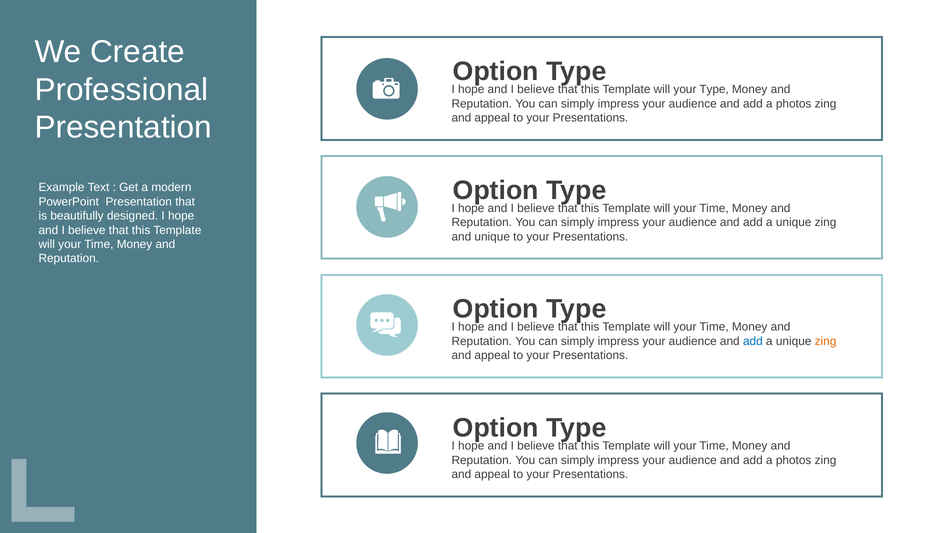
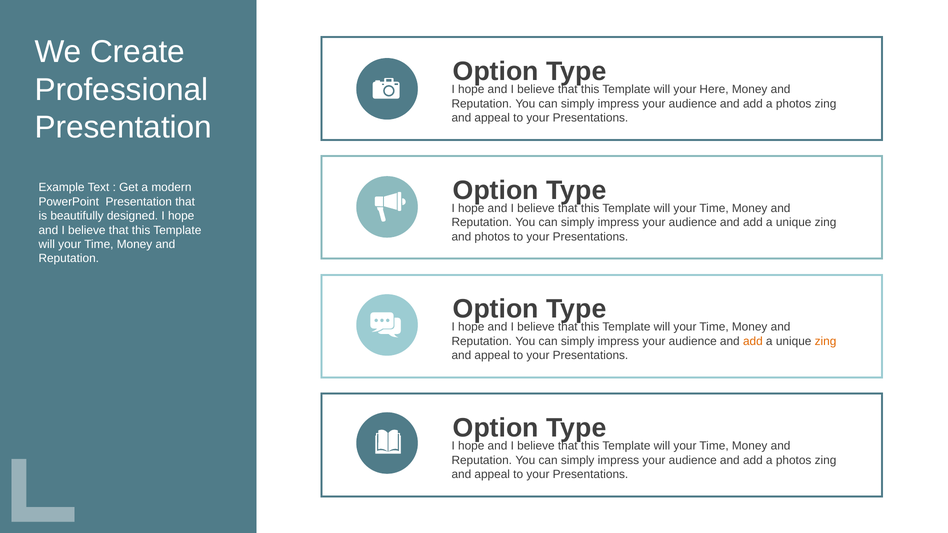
your Type: Type -> Here
and unique: unique -> photos
add at (753, 341) colour: blue -> orange
